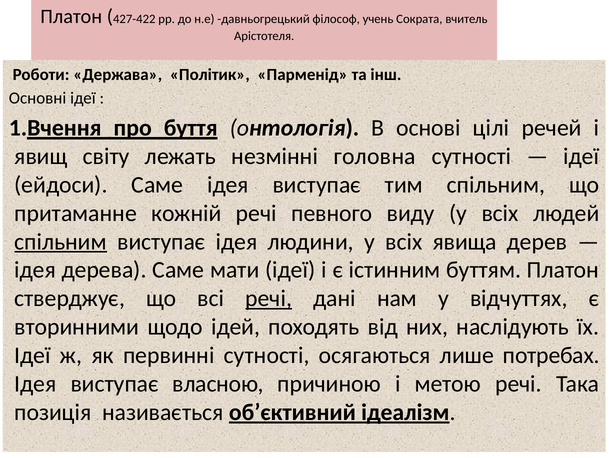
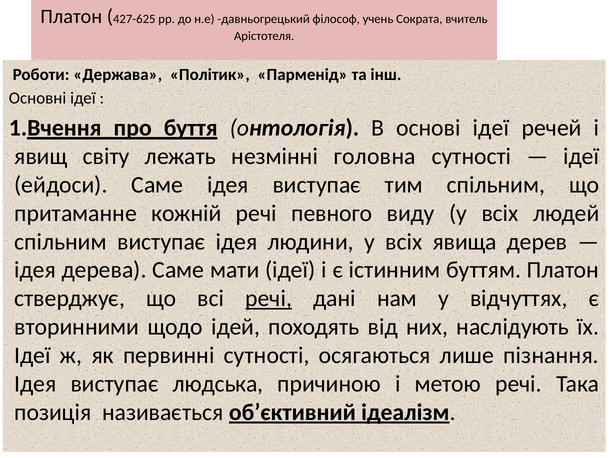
427-422: 427-422 -> 427-625
основі цілі: цілі -> ідеї
спільним at (61, 241) underline: present -> none
потребах: потребах -> пізнання
власною: власною -> людська
